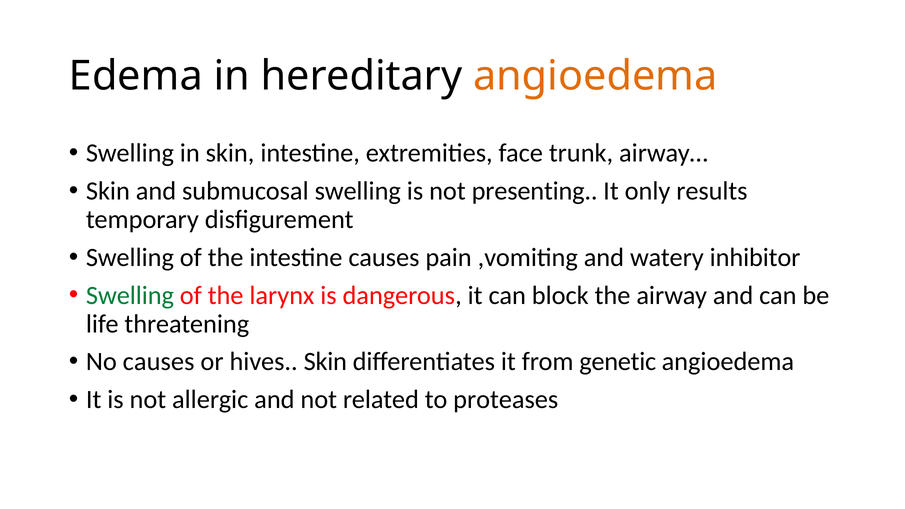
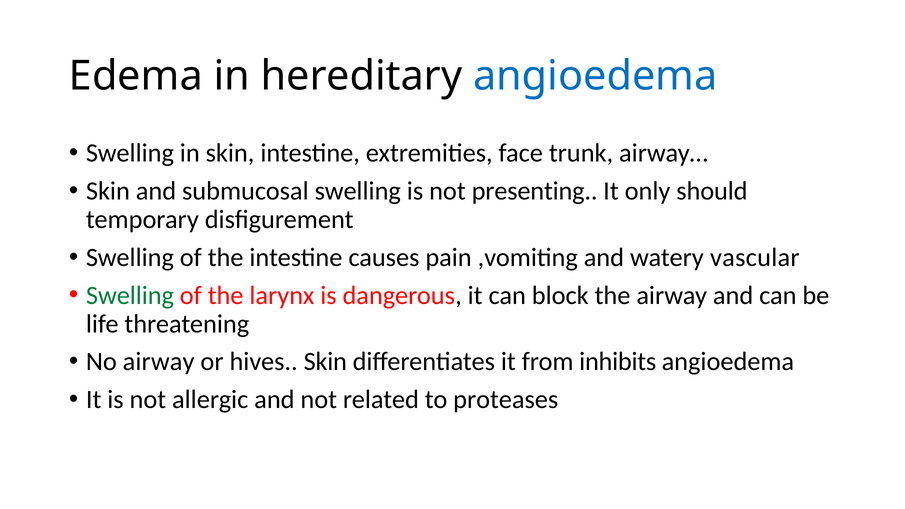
angioedema at (595, 76) colour: orange -> blue
results: results -> should
inhibitor: inhibitor -> vascular
No causes: causes -> airway
genetic: genetic -> inhibits
